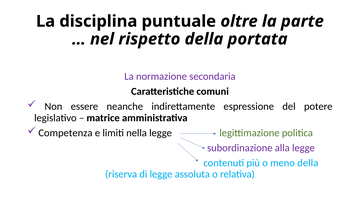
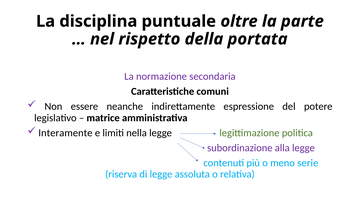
Competenza: Competenza -> Interamente
meno della: della -> serie
